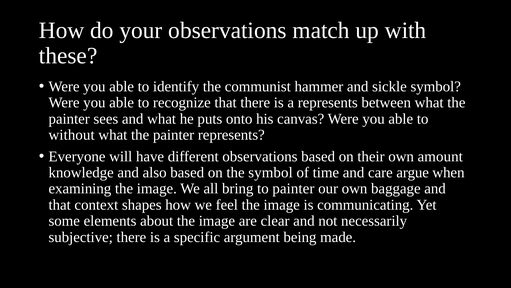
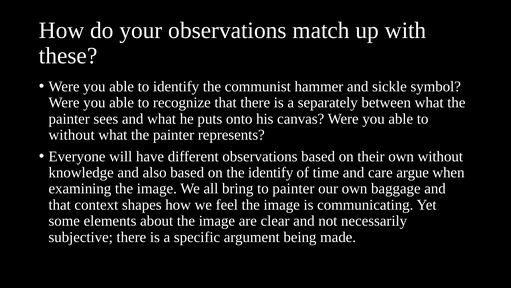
a represents: represents -> separately
own amount: amount -> without
the symbol: symbol -> identify
